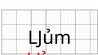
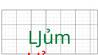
Ǉủm colour: black -> green
